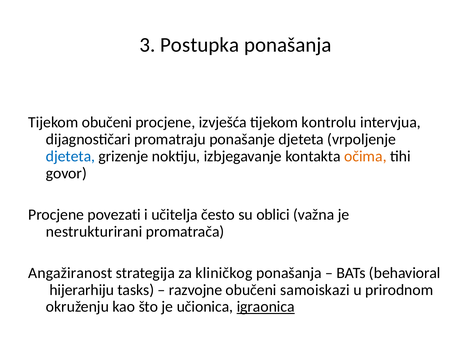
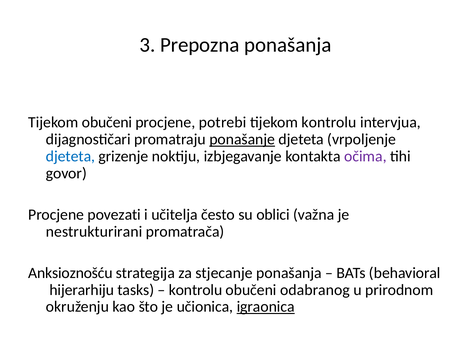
Postupka: Postupka -> Prepozna
izvješća: izvješća -> potrebi
ponašanje underline: none -> present
očima colour: orange -> purple
Angažiranost: Angažiranost -> Anksioznošću
kliničkog: kliničkog -> stjecanje
razvojne at (196, 290): razvojne -> kontrolu
samoiskazi: samoiskazi -> odabranog
